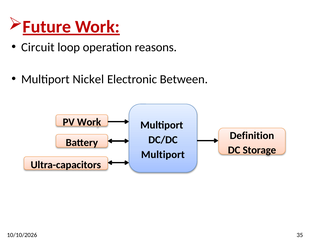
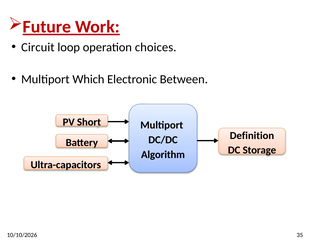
reasons: reasons -> choices
Nickel: Nickel -> Which
PV Work: Work -> Short
Multiport at (163, 155): Multiport -> Algorithm
